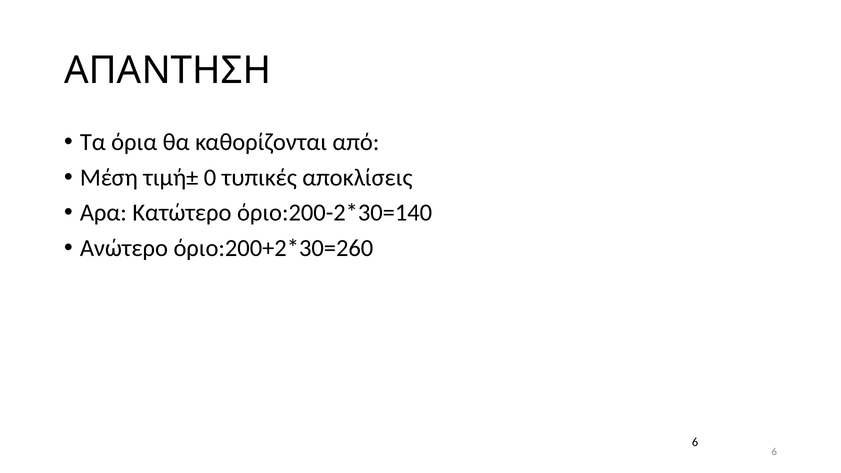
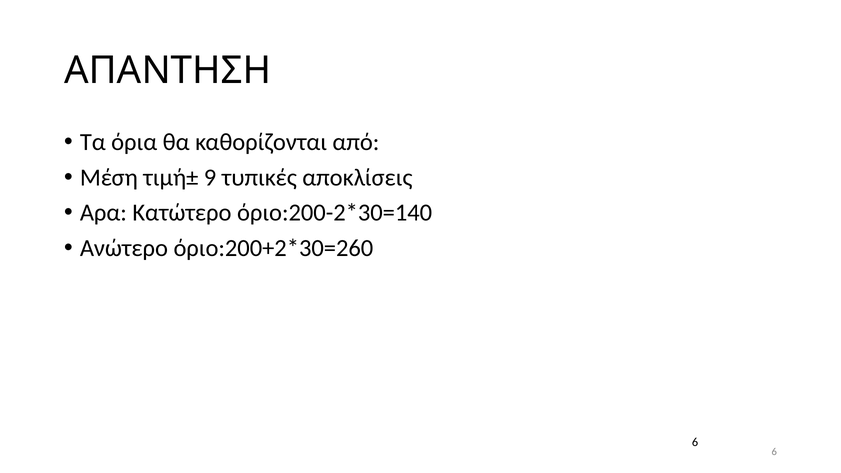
0: 0 -> 9
